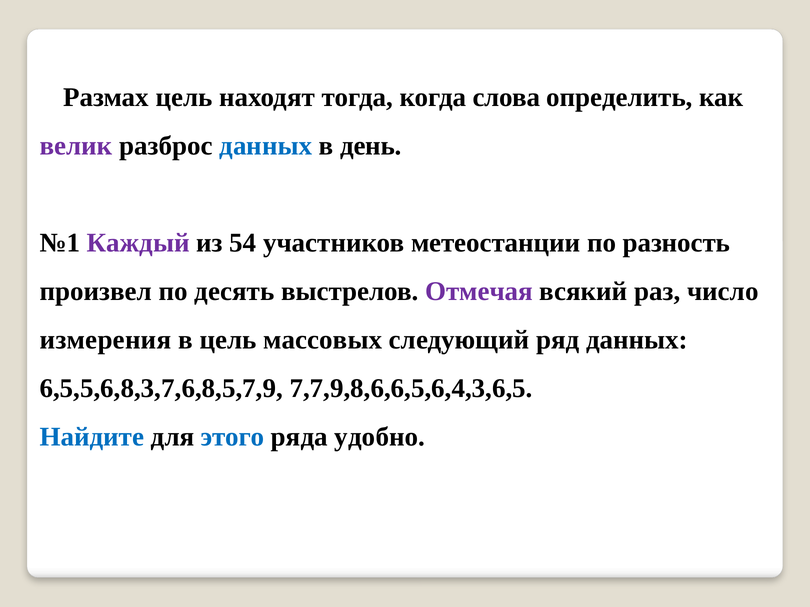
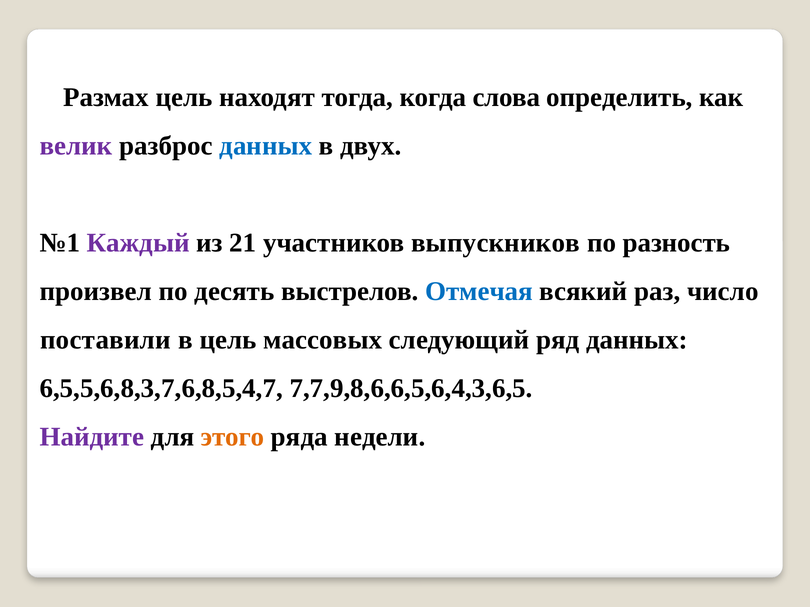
день: день -> двух
54: 54 -> 21
метеостанции: метеостанции -> выпускников
Отмечая colour: purple -> blue
измерения: измерения -> поставили
6,5,5,6,8,3,7,6,8,5,7,9: 6,5,5,6,8,3,7,6,8,5,7,9 -> 6,5,5,6,8,3,7,6,8,5,4,7
Найдите colour: blue -> purple
этого colour: blue -> orange
удобно: удобно -> недели
